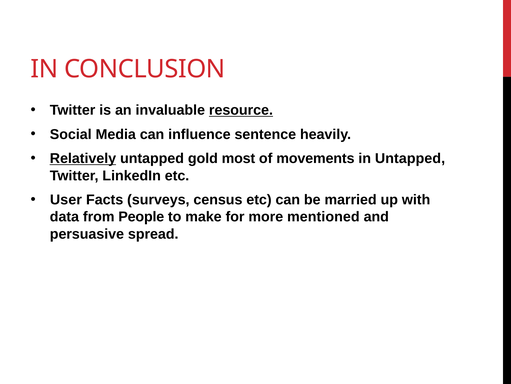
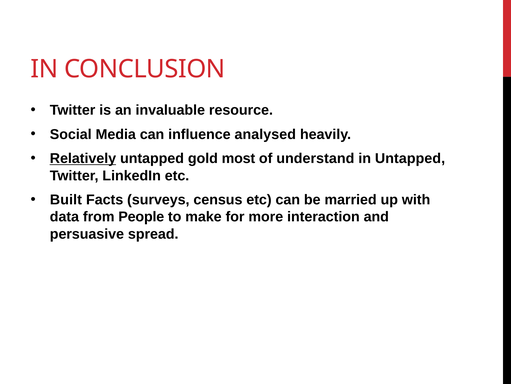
resource underline: present -> none
sentence: sentence -> analysed
movements: movements -> understand
User: User -> Built
mentioned: mentioned -> interaction
